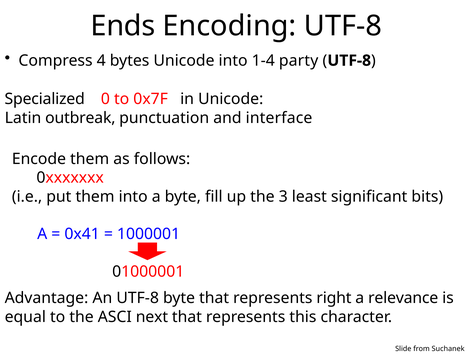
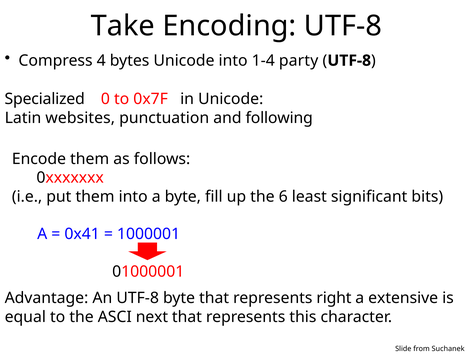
Ends: Ends -> Take
outbreak: outbreak -> websites
interface: interface -> following
3: 3 -> 6
relevance: relevance -> extensive
